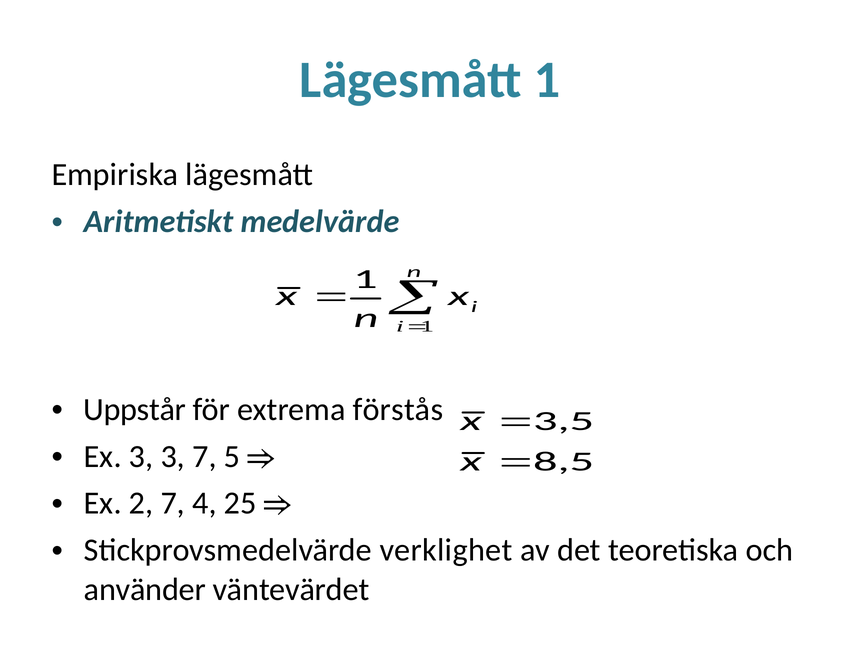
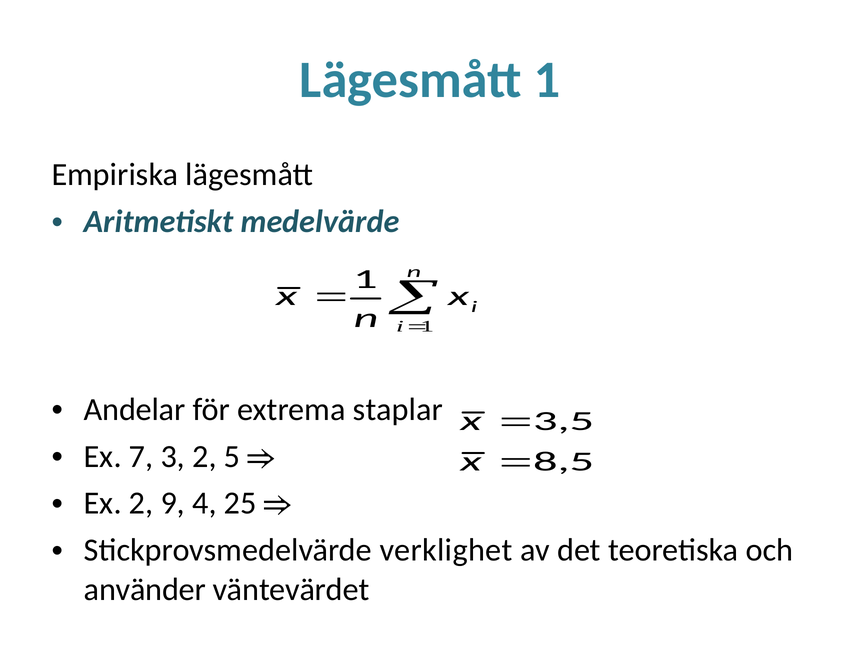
Uppstår: Uppstår -> Andelar
förstås: förstås -> staplar
Ex 3: 3 -> 7
3 7: 7 -> 2
2 7: 7 -> 9
